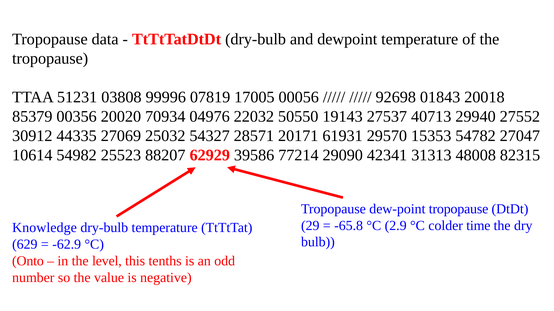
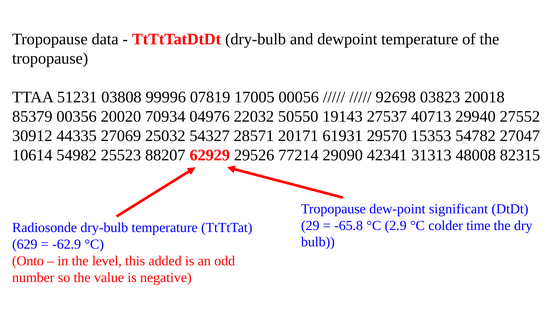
01843: 01843 -> 03823
39586: 39586 -> 29526
dew-point tropopause: tropopause -> significant
Knowledge: Knowledge -> Radiosonde
tenths: tenths -> added
